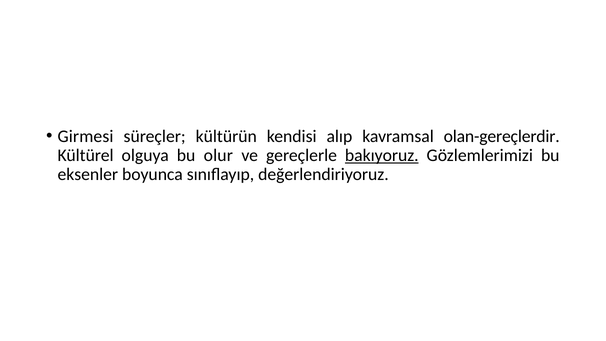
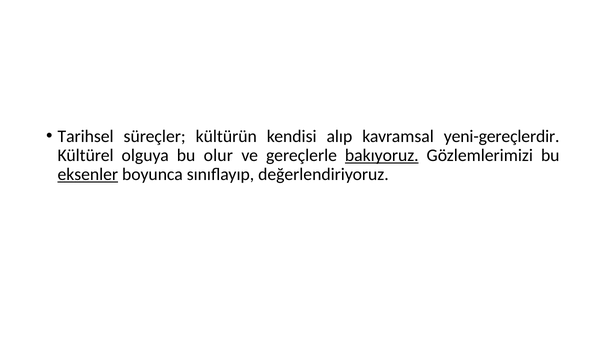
Girmesi: Girmesi -> Tarihsel
olan-gereçlerdir: olan-gereçlerdir -> yeni-gereçlerdir
eksenler underline: none -> present
